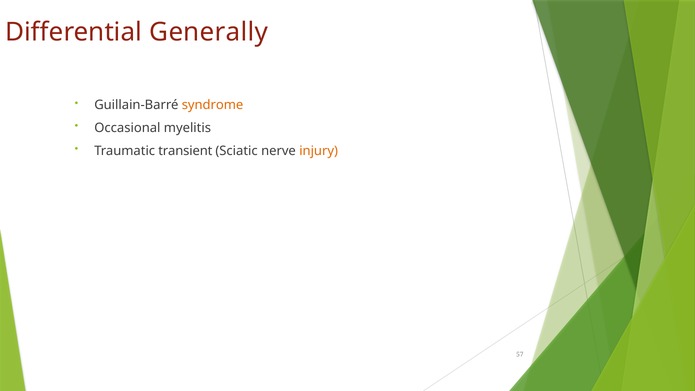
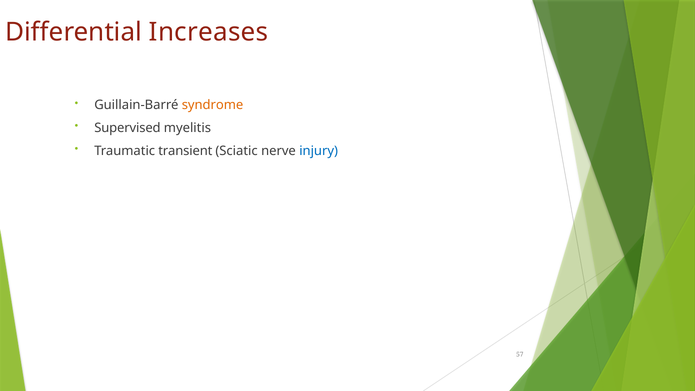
Generally: Generally -> Increases
Occasional: Occasional -> Supervised
injury colour: orange -> blue
